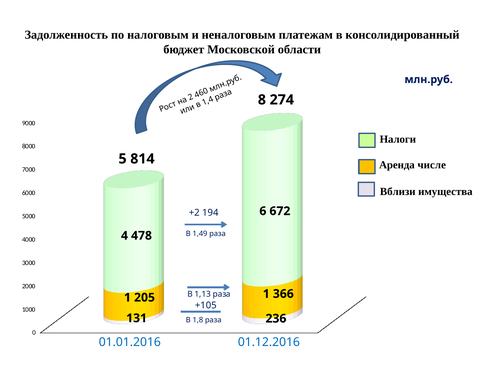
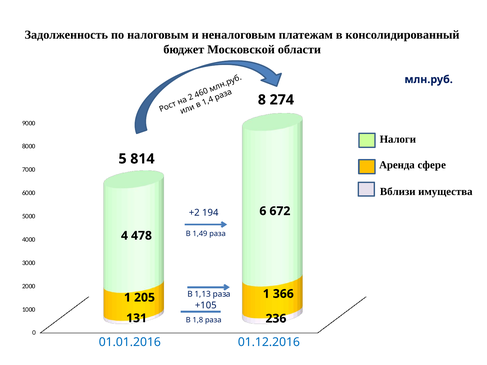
числе: числе -> сфере
